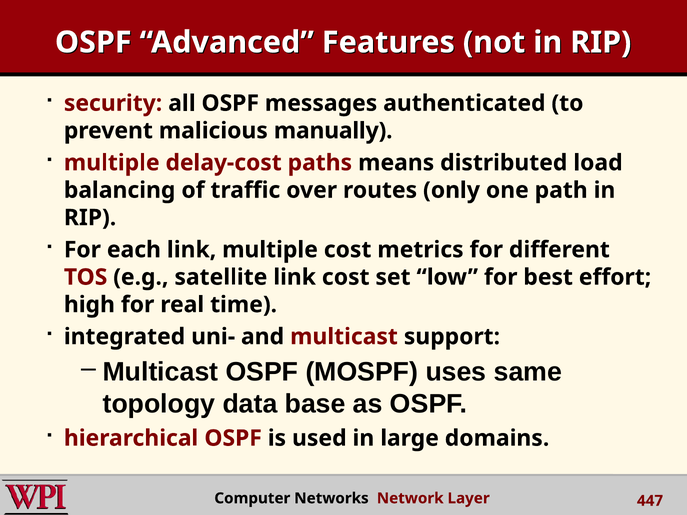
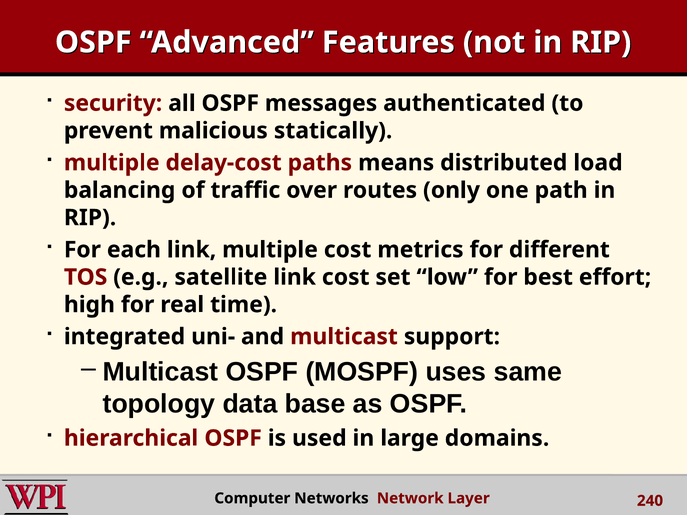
manually: manually -> statically
447: 447 -> 240
